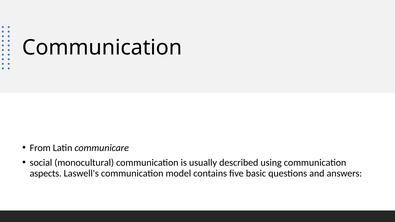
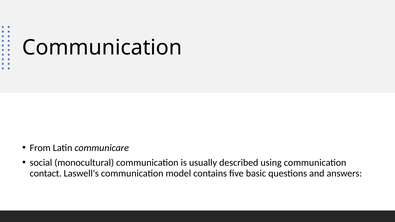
aspects: aspects -> contact
